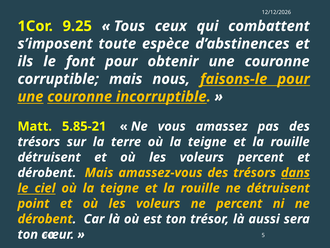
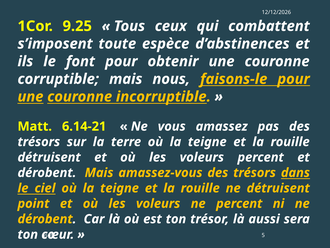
5.85-21: 5.85-21 -> 6.14-21
